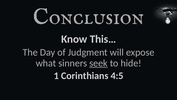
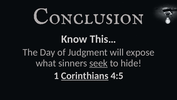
Corinthians underline: none -> present
